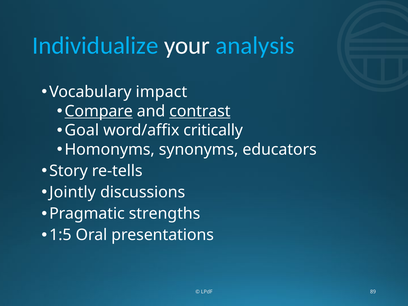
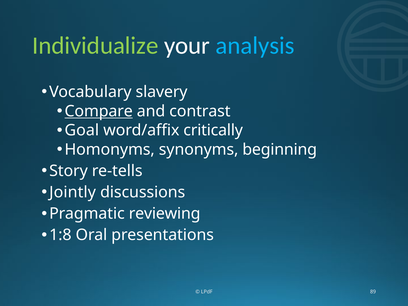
Individualize colour: light blue -> light green
impact: impact -> slavery
contrast underline: present -> none
educators: educators -> beginning
strengths: strengths -> reviewing
1:5: 1:5 -> 1:8
